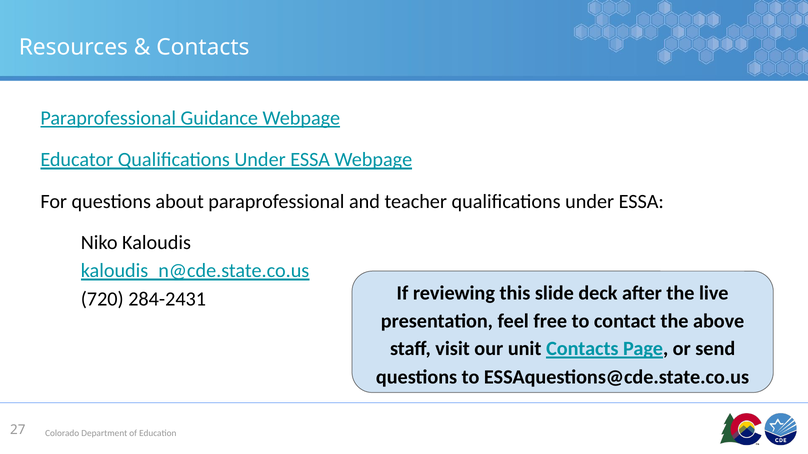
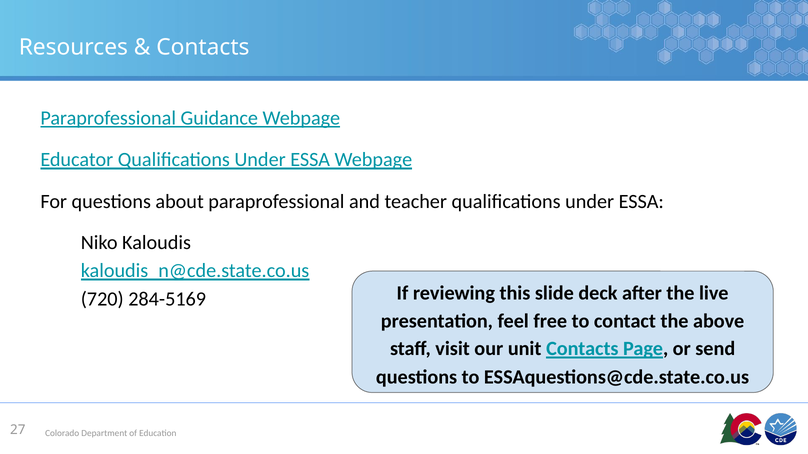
284-2431: 284-2431 -> 284-5169
